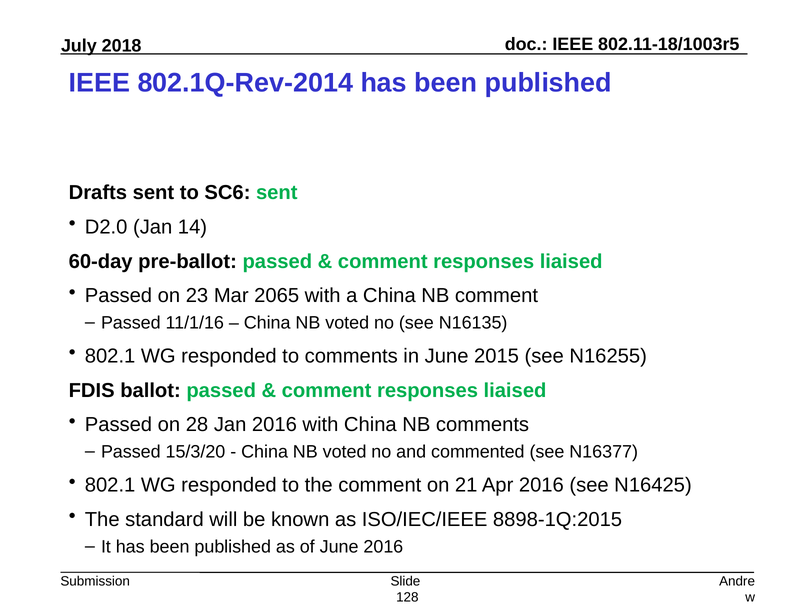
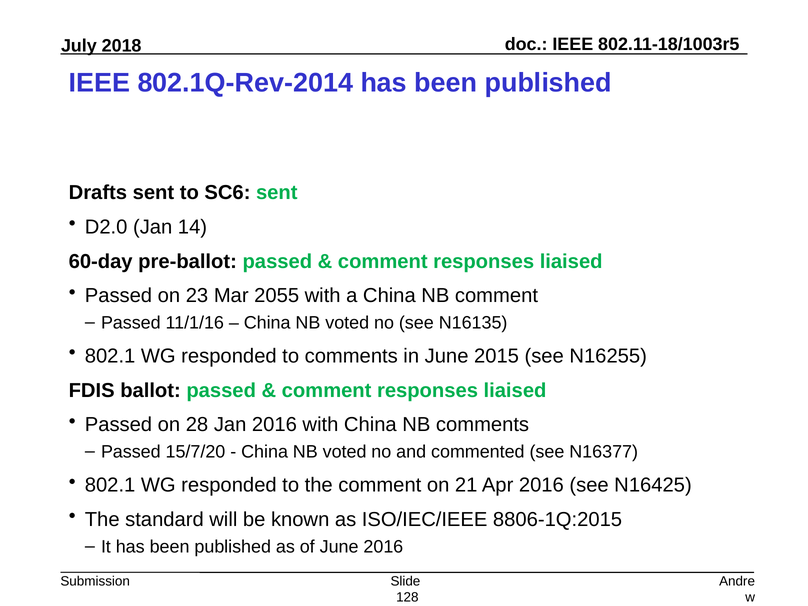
2065: 2065 -> 2055
15/3/20: 15/3/20 -> 15/7/20
8898-1Q:2015: 8898-1Q:2015 -> 8806-1Q:2015
